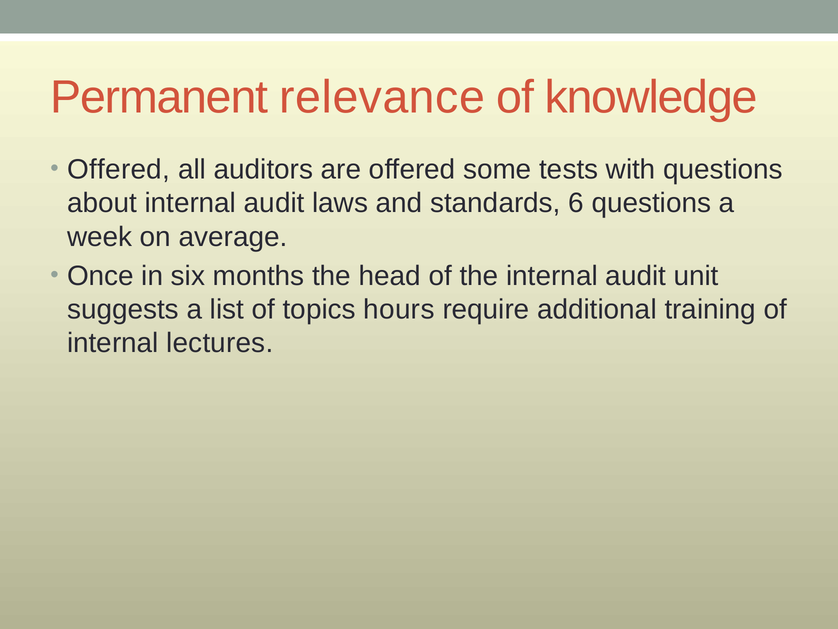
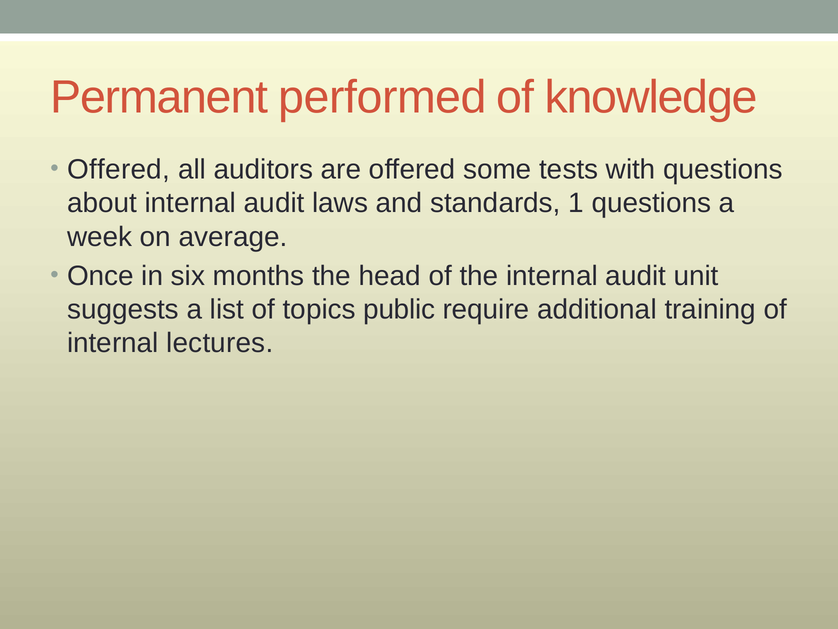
relevance: relevance -> performed
6: 6 -> 1
hours: hours -> public
